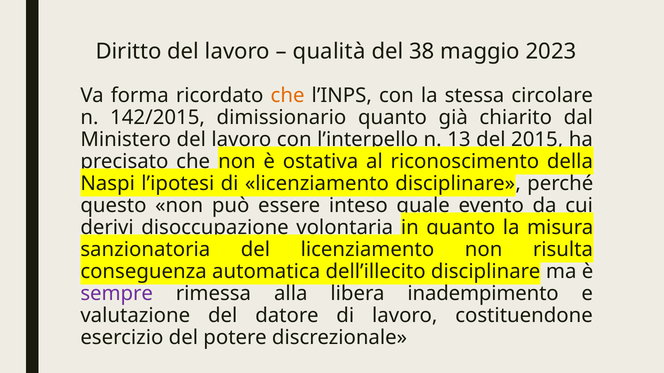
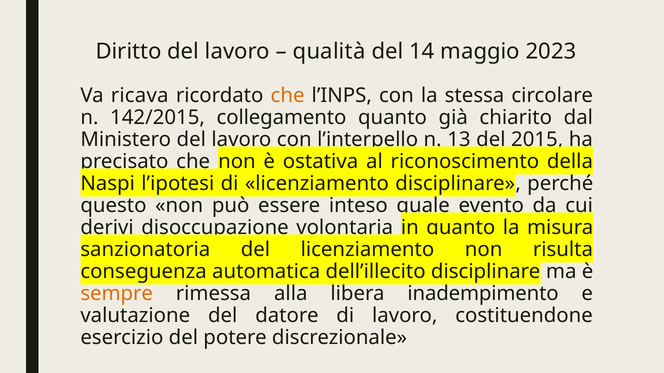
38: 38 -> 14
forma: forma -> ricava
dimissionario: dimissionario -> collegamento
sempre colour: purple -> orange
